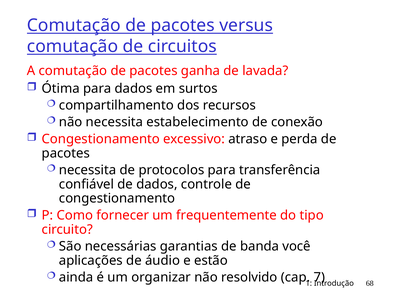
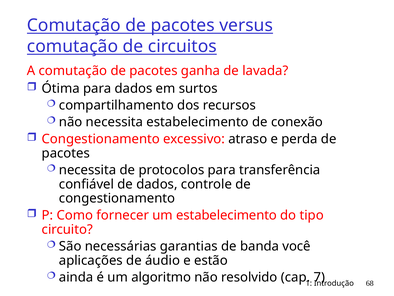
um frequentemente: frequentemente -> estabelecimento
organizar: organizar -> algoritmo
